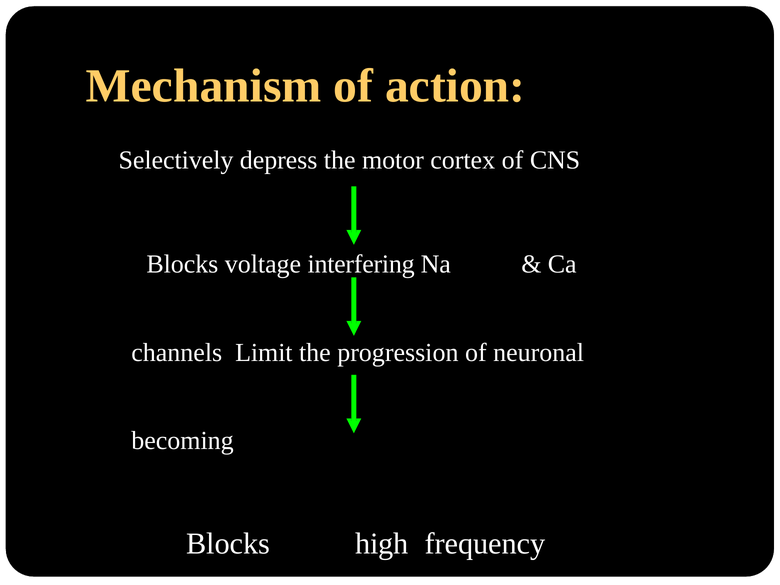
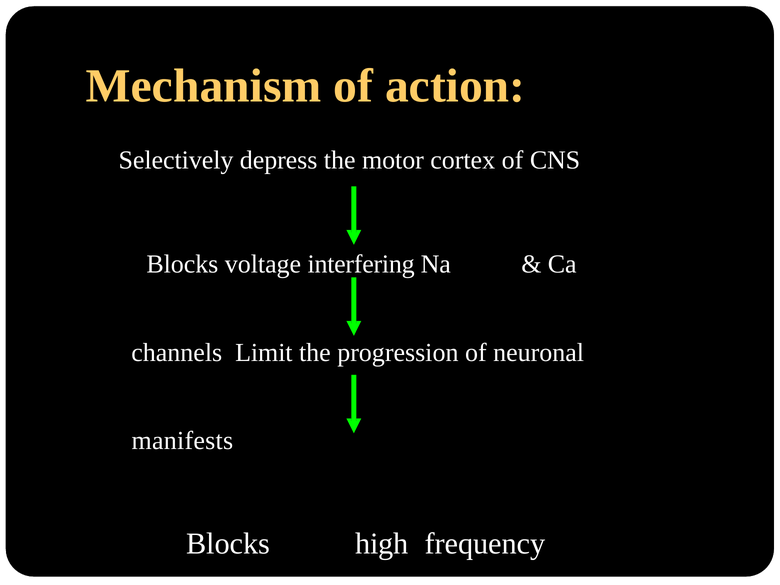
becoming: becoming -> manifests
